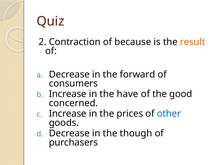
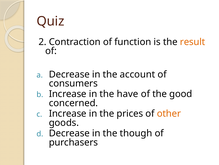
because: because -> function
forward: forward -> account
other colour: blue -> orange
